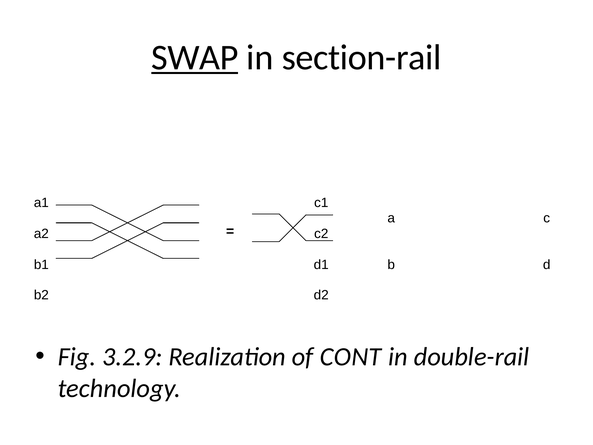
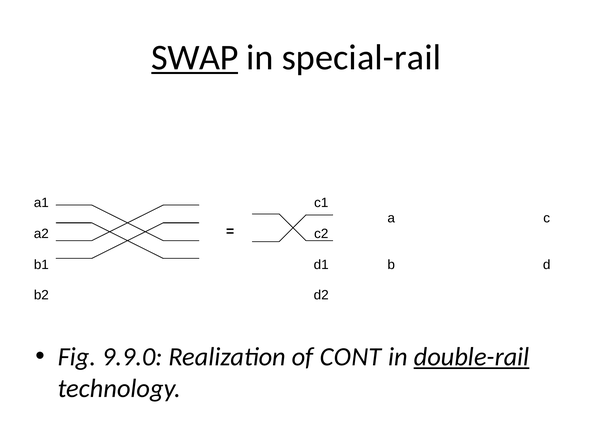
section-rail: section-rail -> special-rail
3.2.9: 3.2.9 -> 9.9.0
double-rail underline: none -> present
